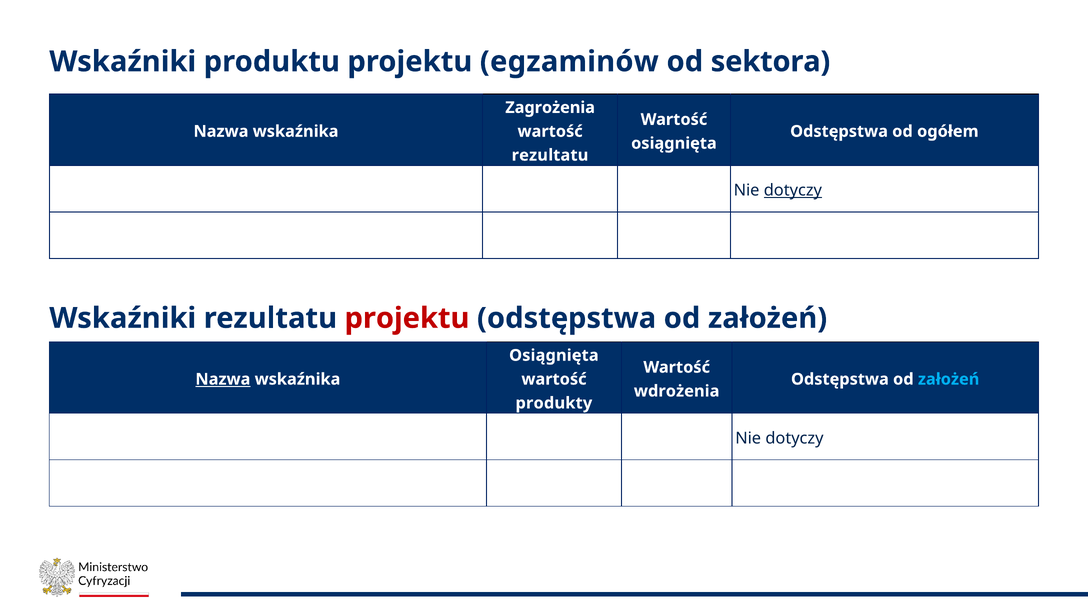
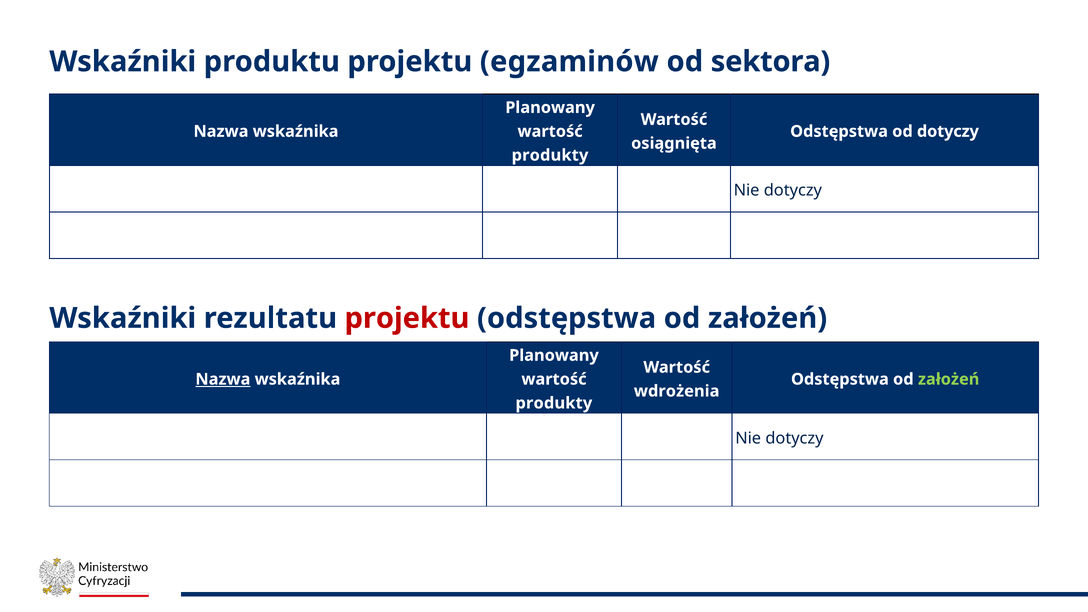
Zagrożenia at (550, 108): Zagrożenia -> Planowany
od ogółem: ogółem -> dotyczy
rezultatu at (550, 155): rezultatu -> produkty
dotyczy at (793, 190) underline: present -> none
Osiągnięta at (554, 355): Osiągnięta -> Planowany
założeń at (949, 379) colour: light blue -> light green
